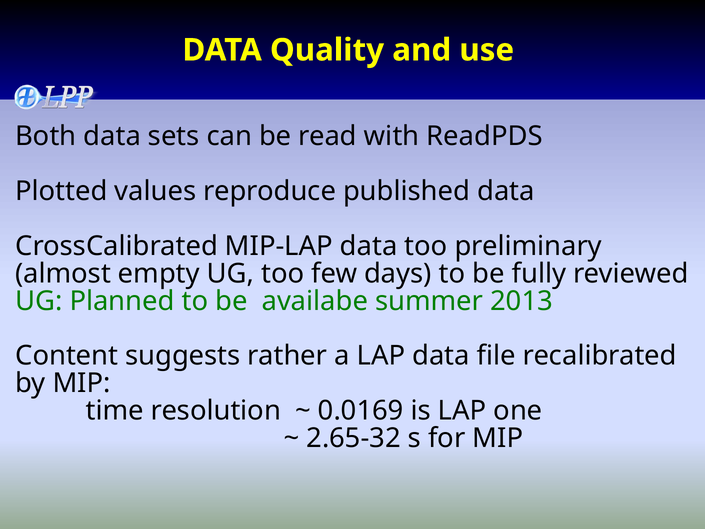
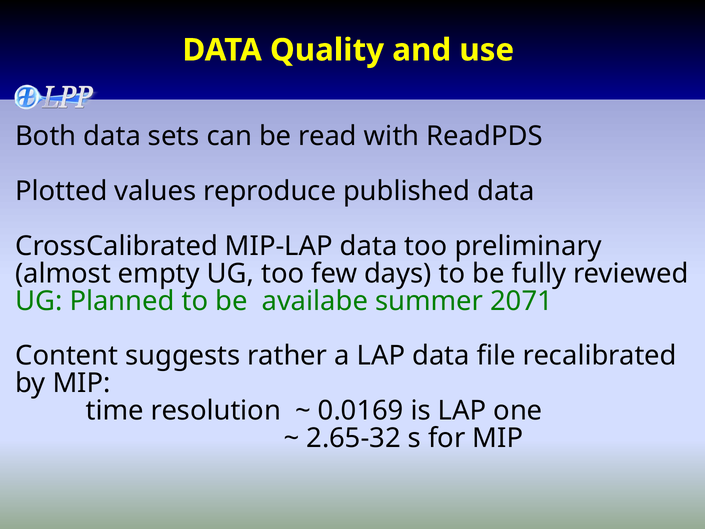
2013: 2013 -> 2071
